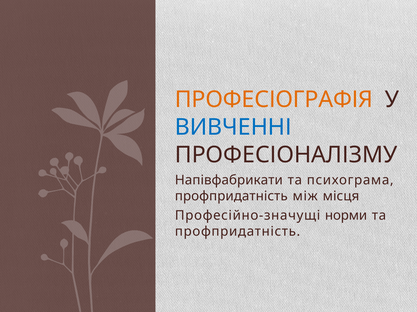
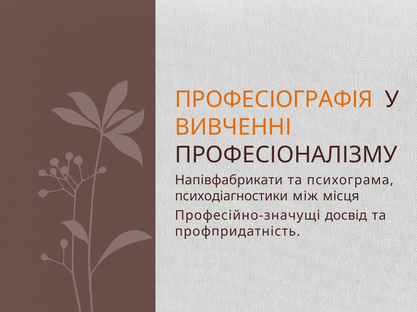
ВИВЧЕННІ colour: blue -> orange
профпридатність at (231, 197): профпридатність -> психодіагностики
норми: норми -> досвід
